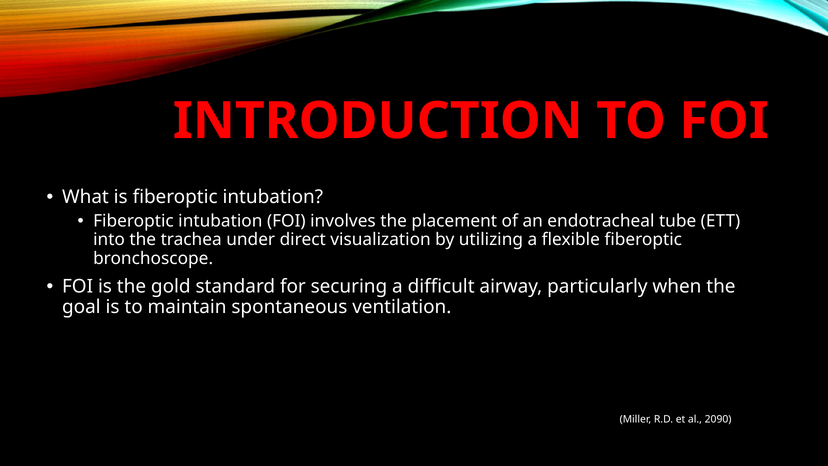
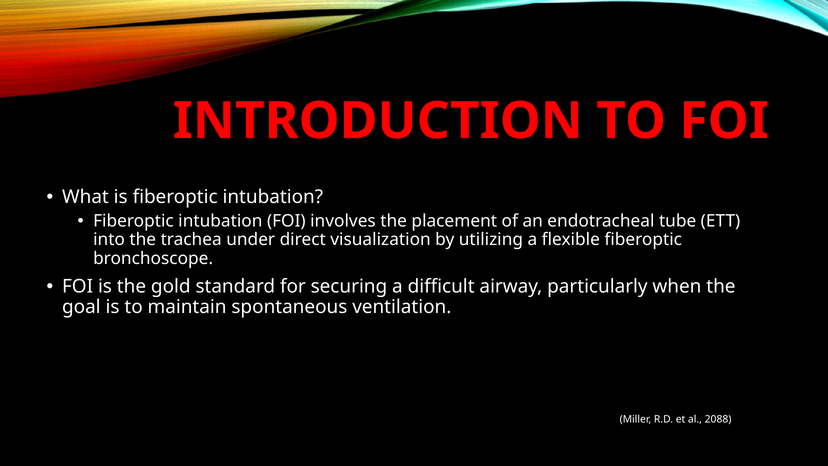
2090: 2090 -> 2088
